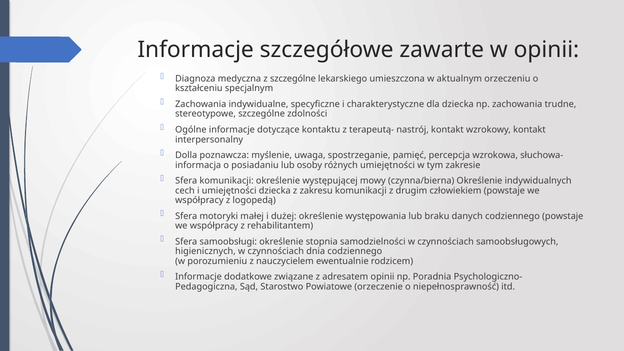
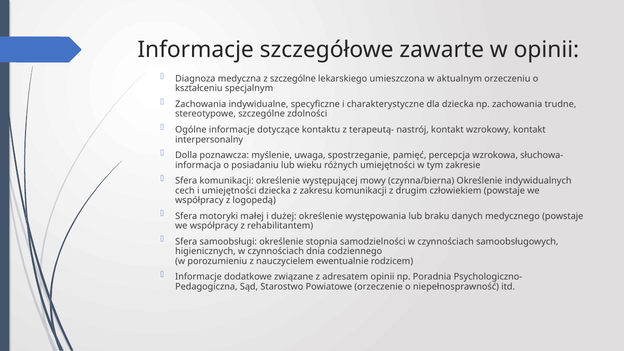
osoby: osoby -> wieku
danych codziennego: codziennego -> medycznego
